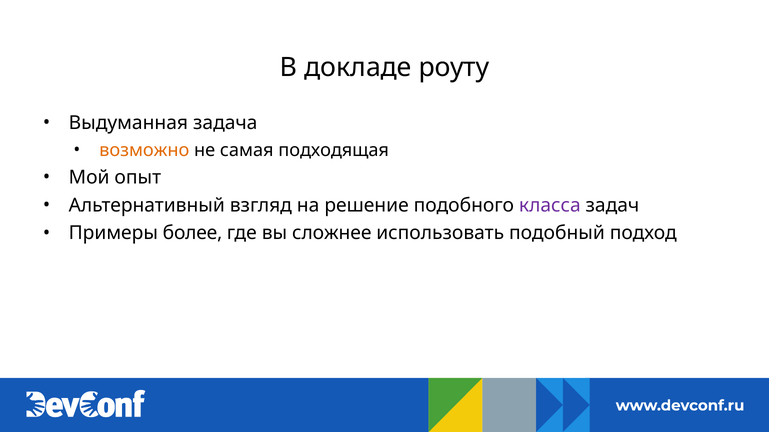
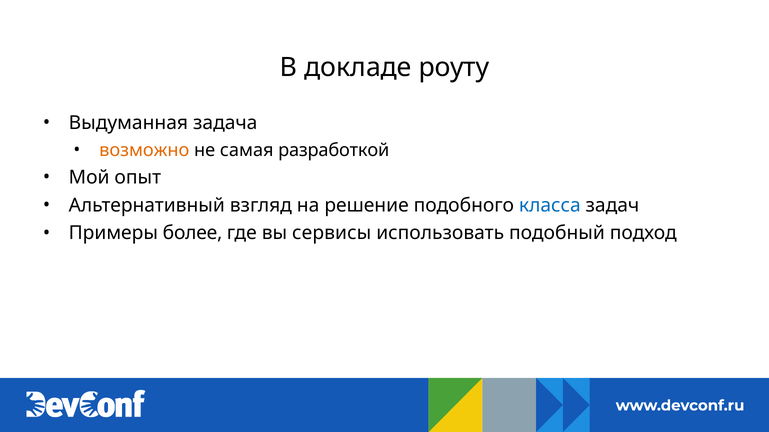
подходящая: подходящая -> разработкой
класса colour: purple -> blue
сложнее: сложнее -> сервисы
